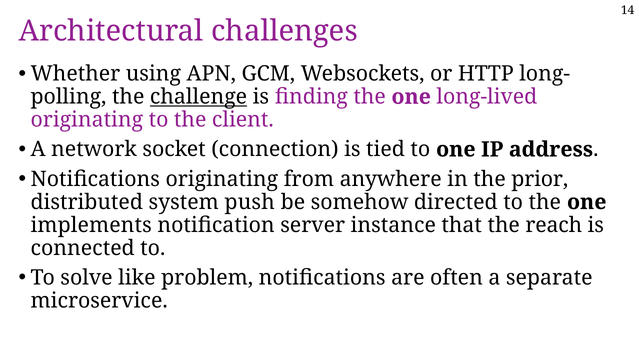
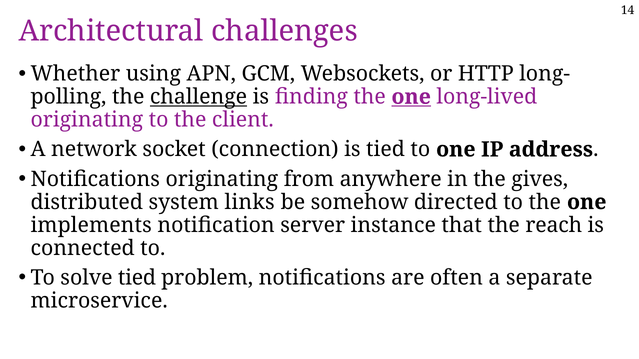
one at (411, 97) underline: none -> present
prior: prior -> gives
push: push -> links
solve like: like -> tied
